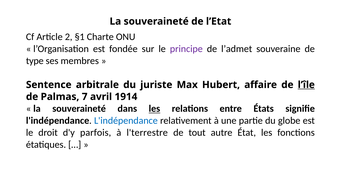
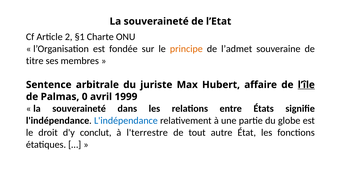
principe colour: purple -> orange
type: type -> titre
7: 7 -> 0
1914: 1914 -> 1999
les at (154, 109) underline: present -> none
parfois: parfois -> conclut
